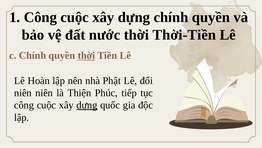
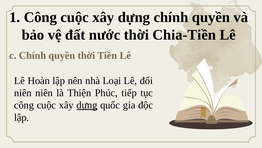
Thời-Tiền: Thời-Tiền -> Chia-Tiền
thời at (86, 55) underline: present -> none
Phật: Phật -> Loại
